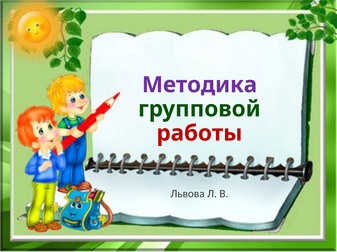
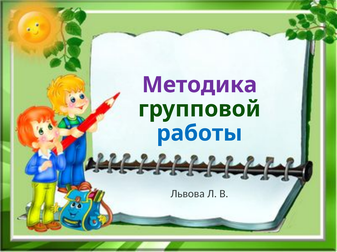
работы colour: red -> blue
